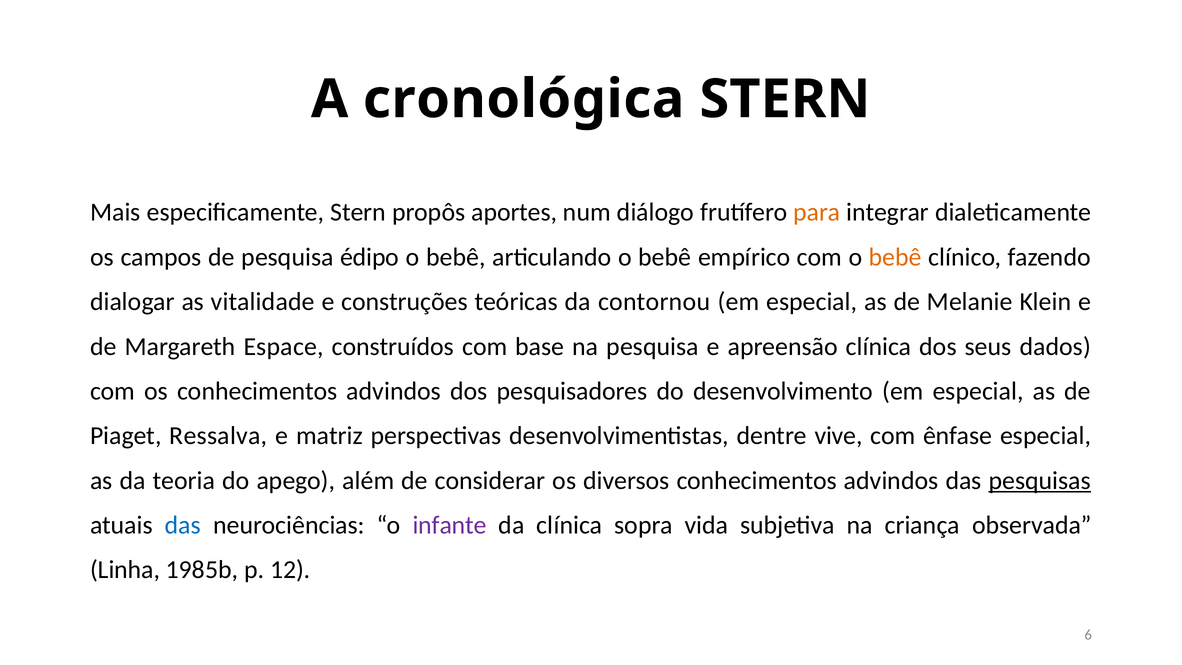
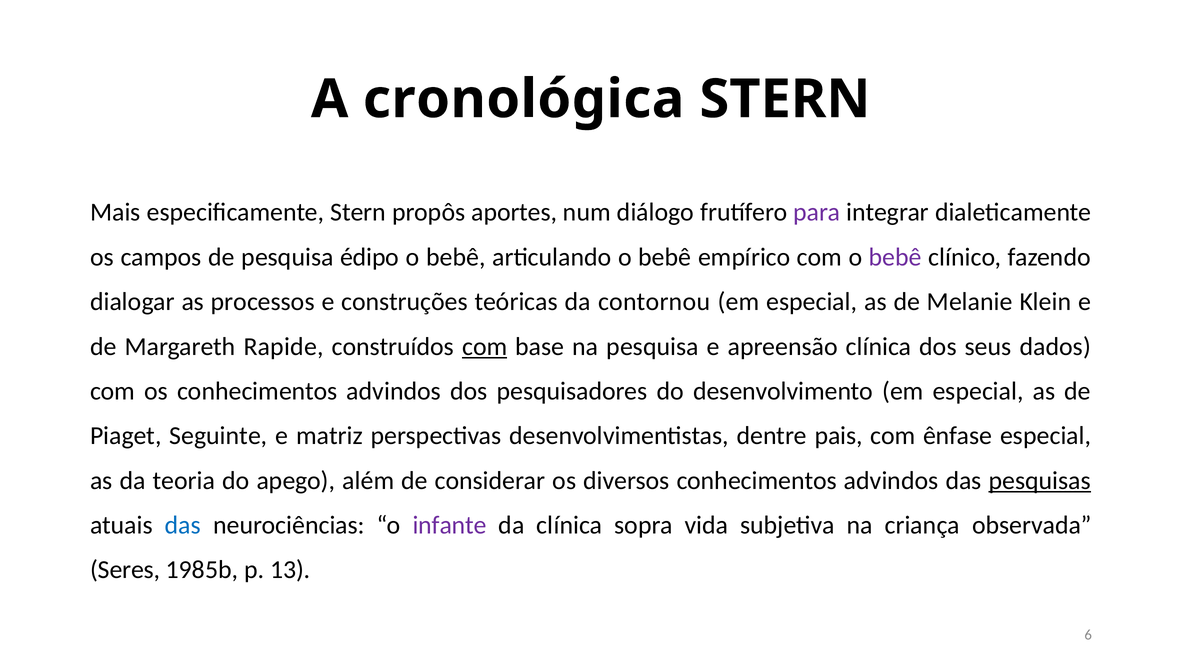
para colour: orange -> purple
bebê at (895, 257) colour: orange -> purple
vitalidade: vitalidade -> processos
Espace: Espace -> Rapide
com at (485, 346) underline: none -> present
Ressalva: Ressalva -> Seguinte
vive: vive -> pais
Linha: Linha -> Seres
12: 12 -> 13
